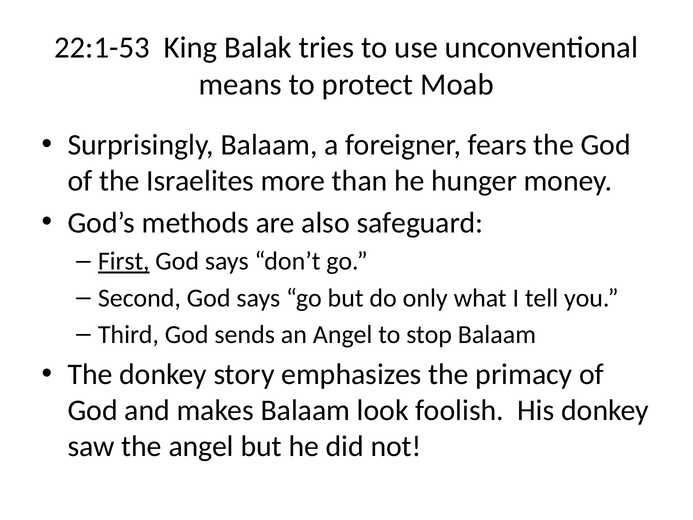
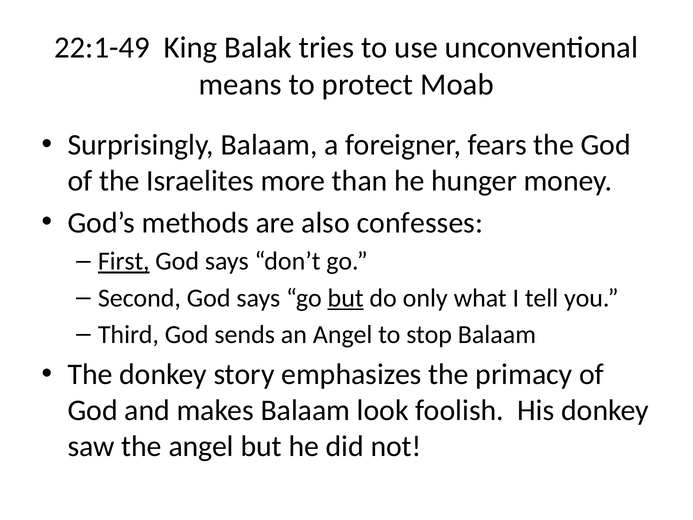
22:1-53: 22:1-53 -> 22:1-49
safeguard: safeguard -> confesses
but at (346, 298) underline: none -> present
